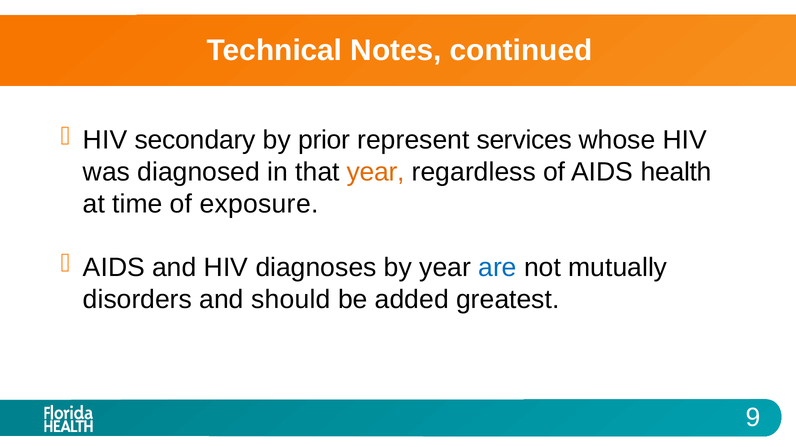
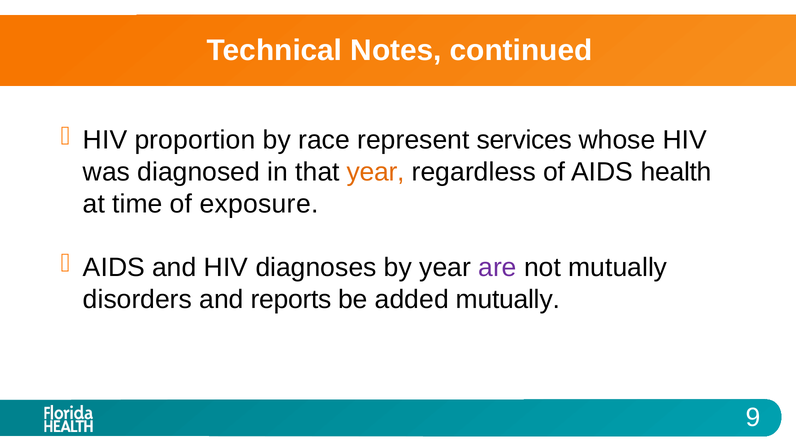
secondary: secondary -> proportion
prior: prior -> race
are colour: blue -> purple
should: should -> reports
added greatest: greatest -> mutually
